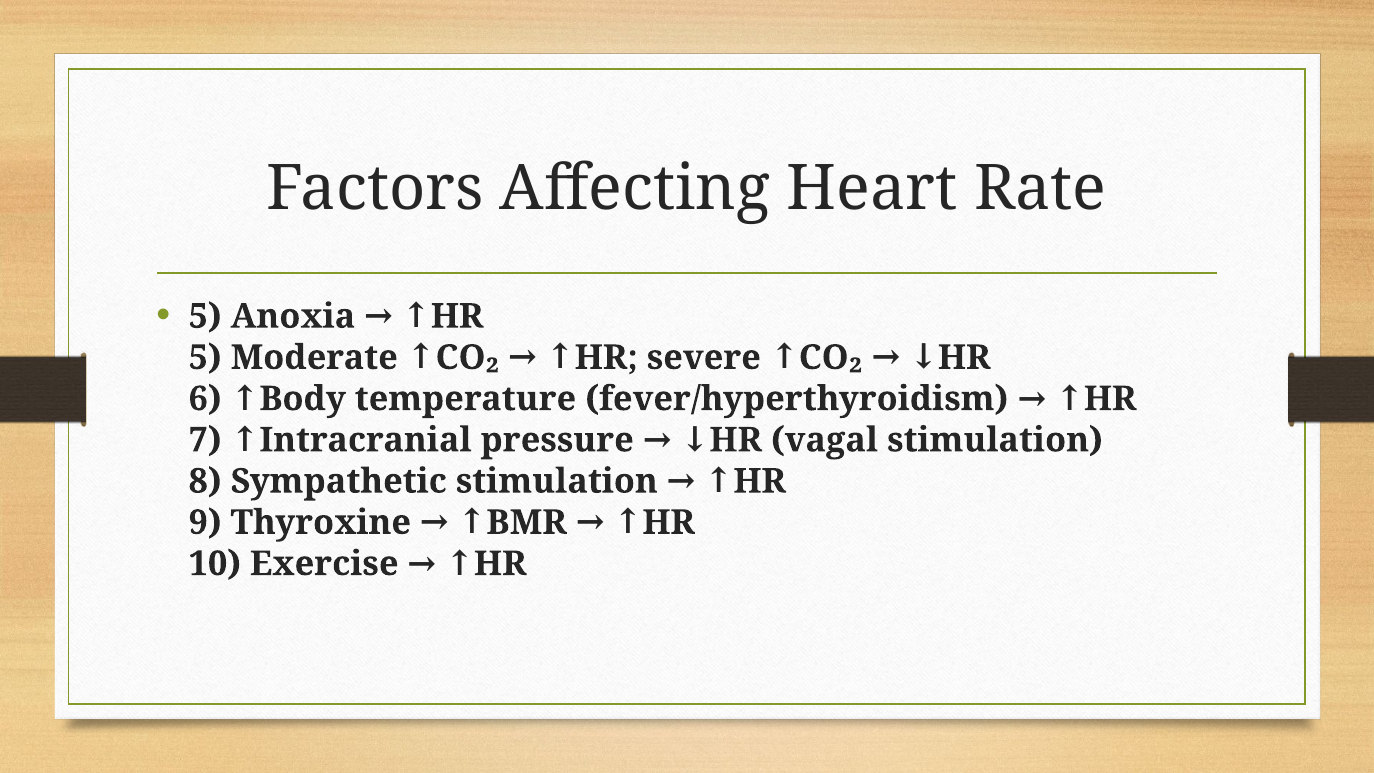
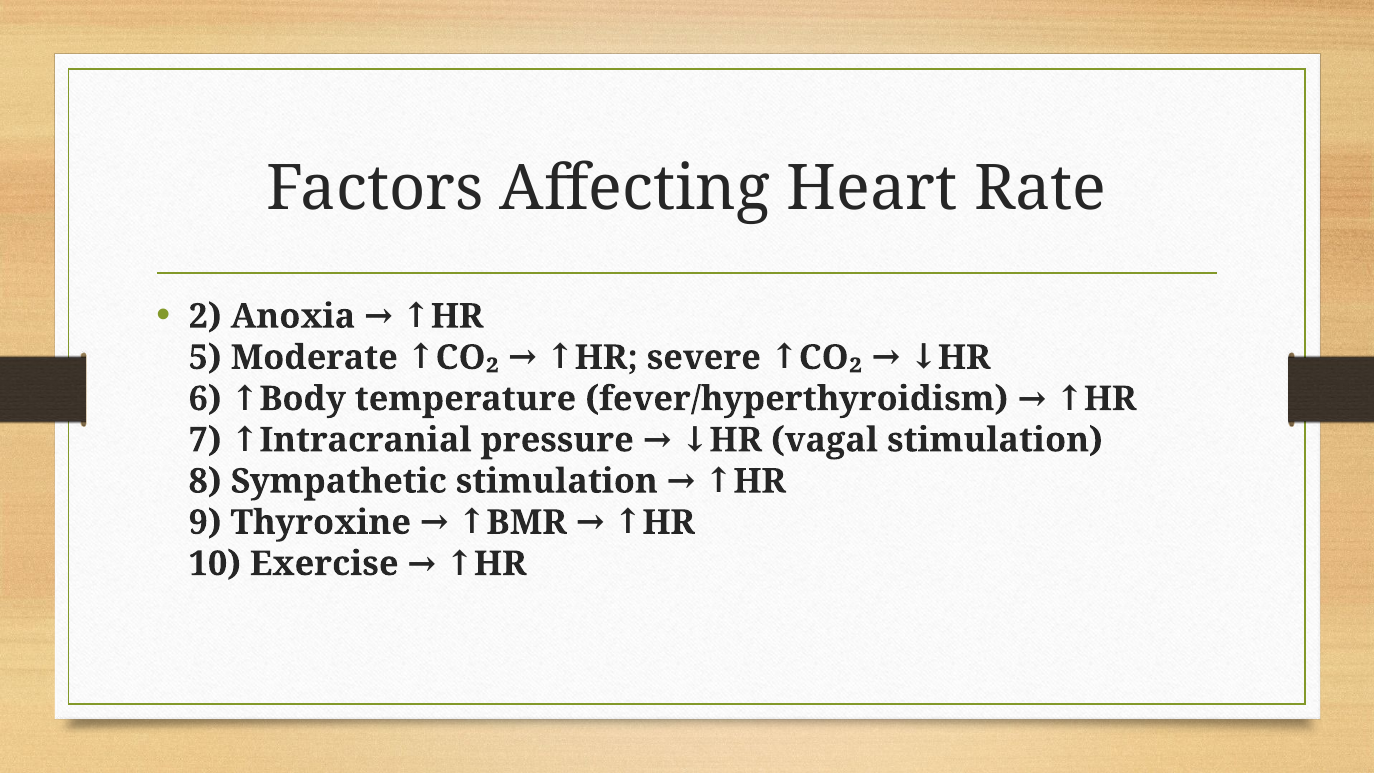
5 at (205, 316): 5 -> 2
